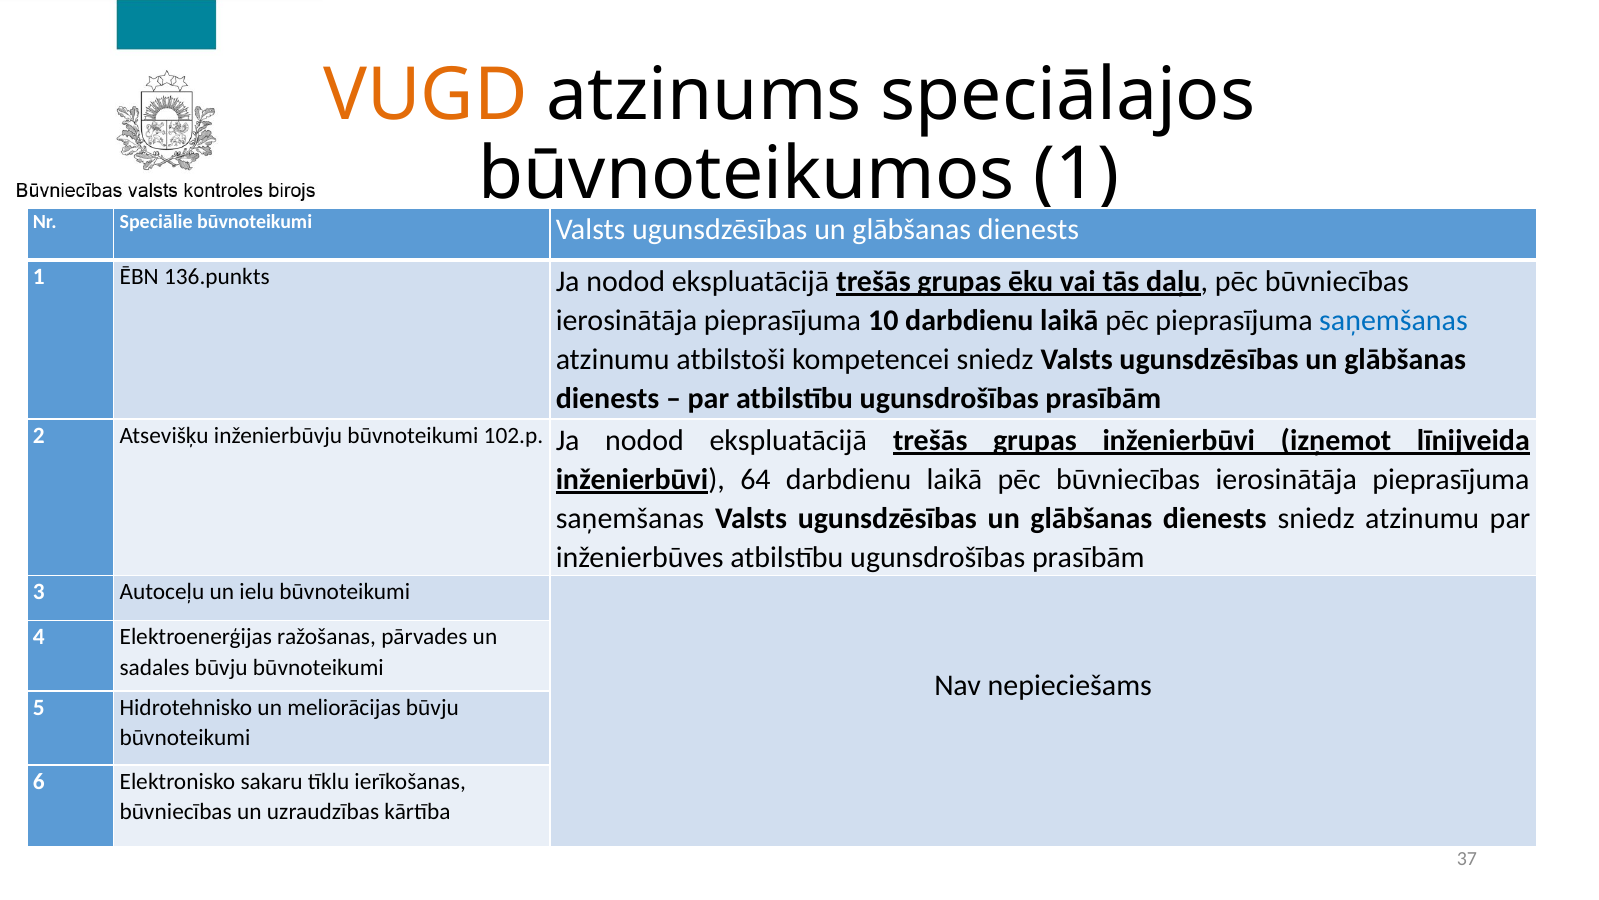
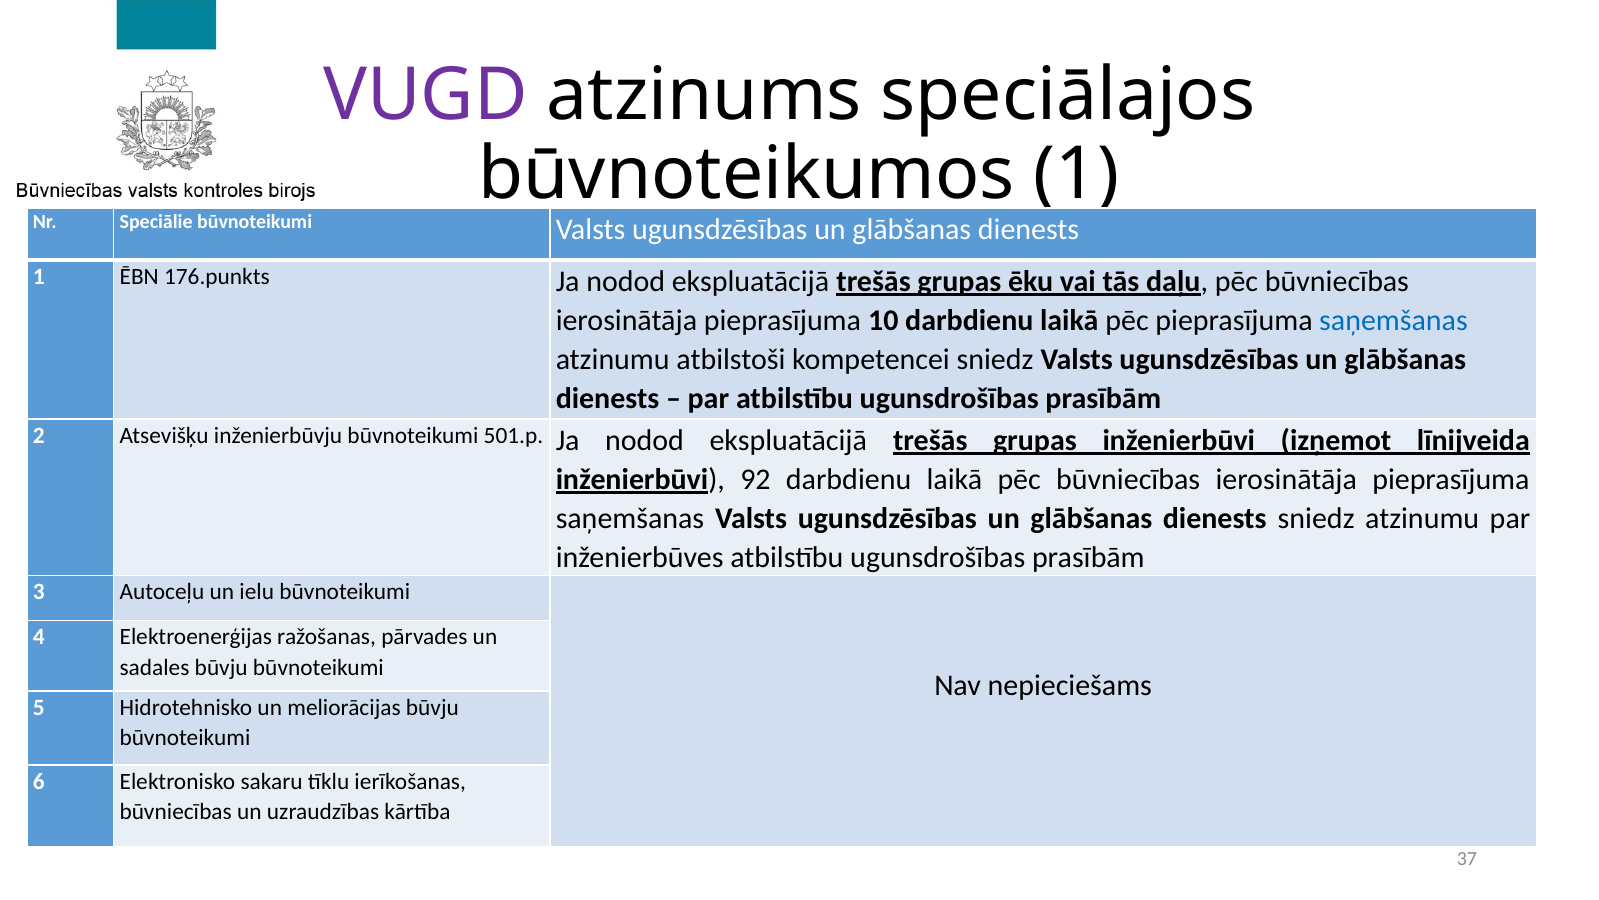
VUGD colour: orange -> purple
136.punkts: 136.punkts -> 176.punkts
102.p: 102.p -> 501.p
64: 64 -> 92
